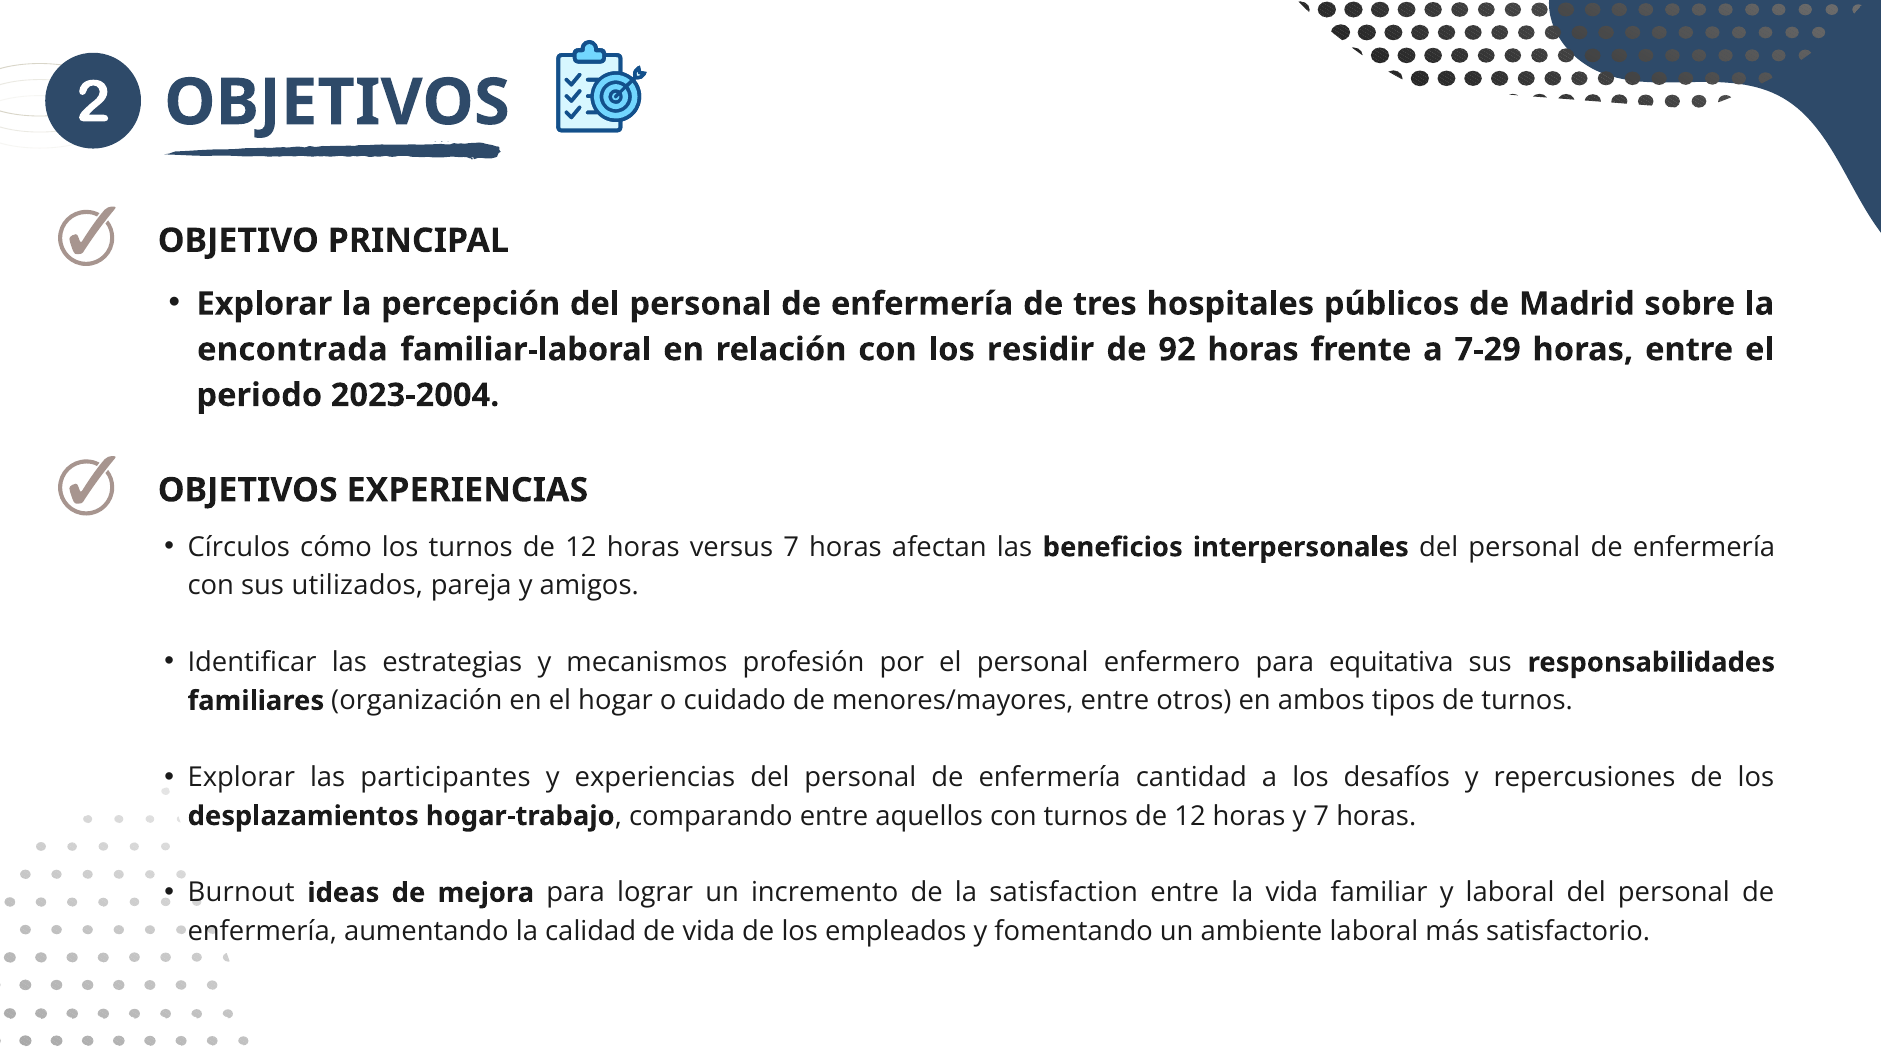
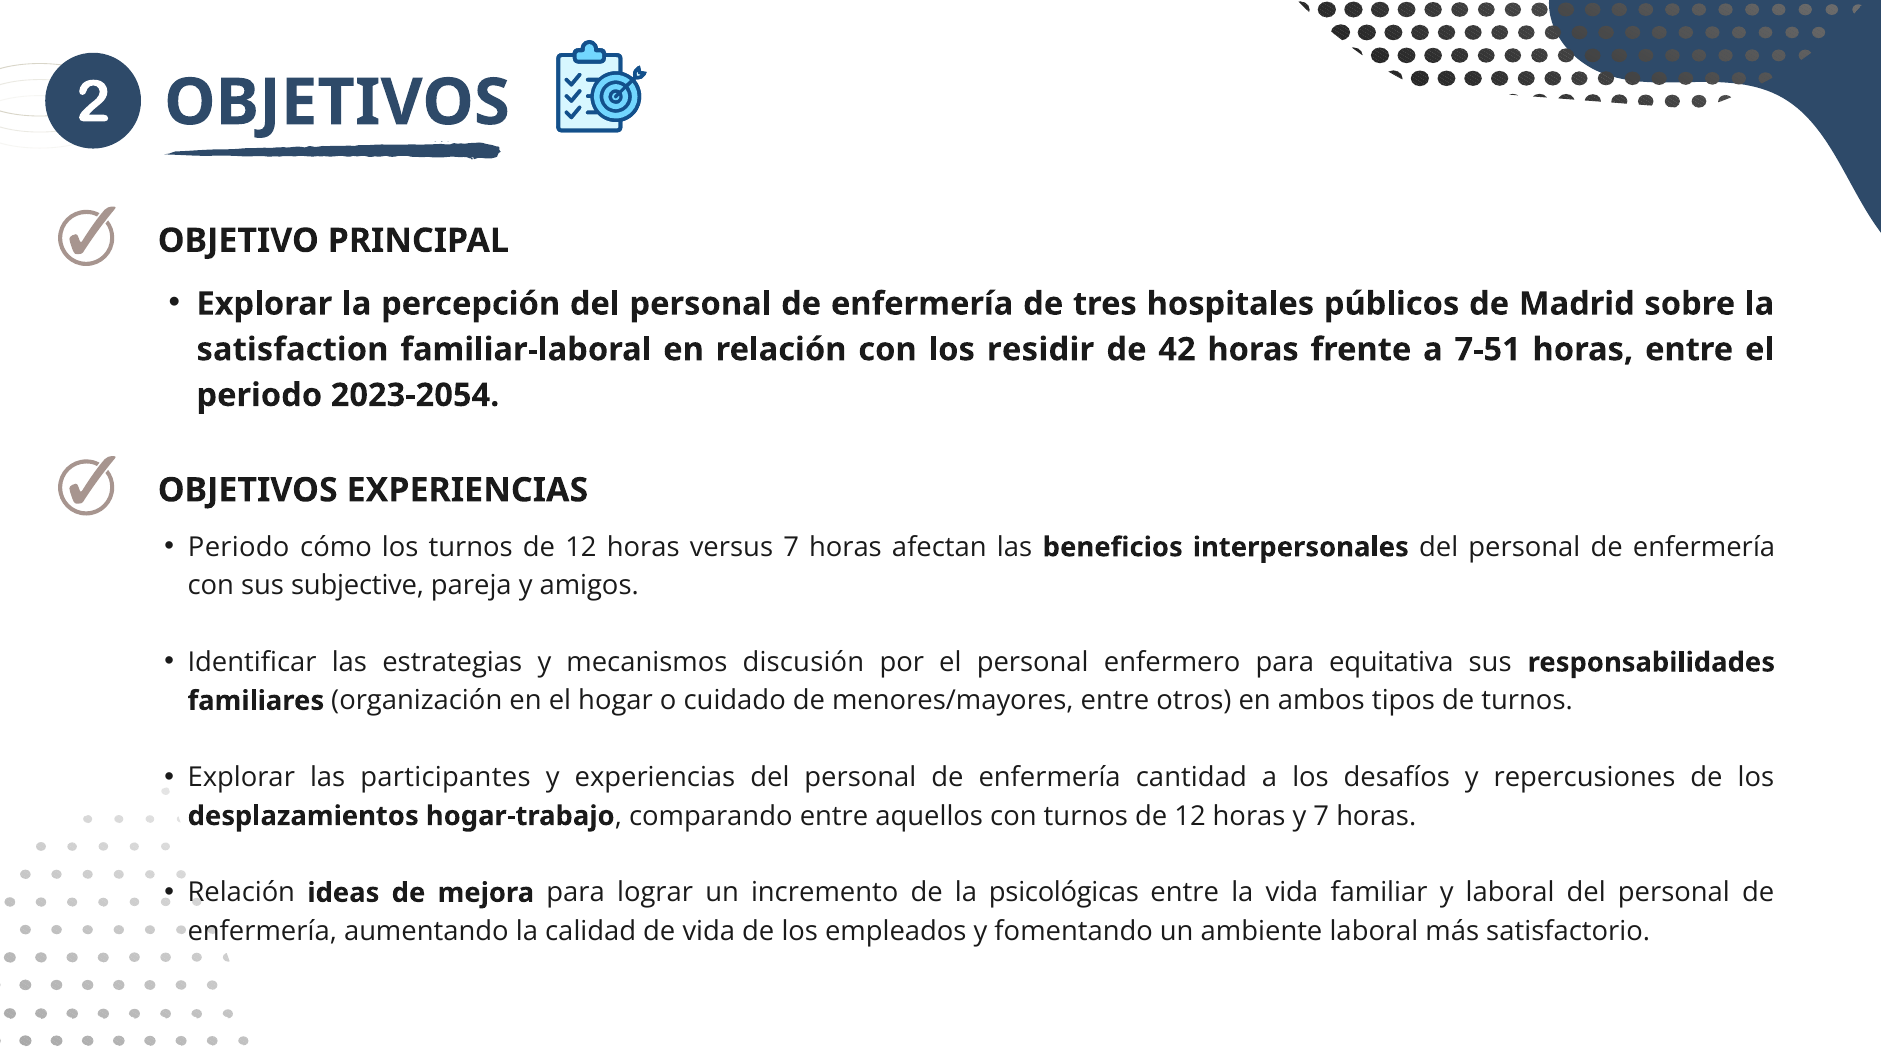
encontrada: encontrada -> satisfaction
92: 92 -> 42
7-29: 7-29 -> 7-51
2023-2004: 2023-2004 -> 2023-2054
Círculos at (239, 547): Círculos -> Periodo
utilizados: utilizados -> subjective
profesión: profesión -> discusión
Burnout at (241, 893): Burnout -> Relación
satisfaction: satisfaction -> psicológicas
